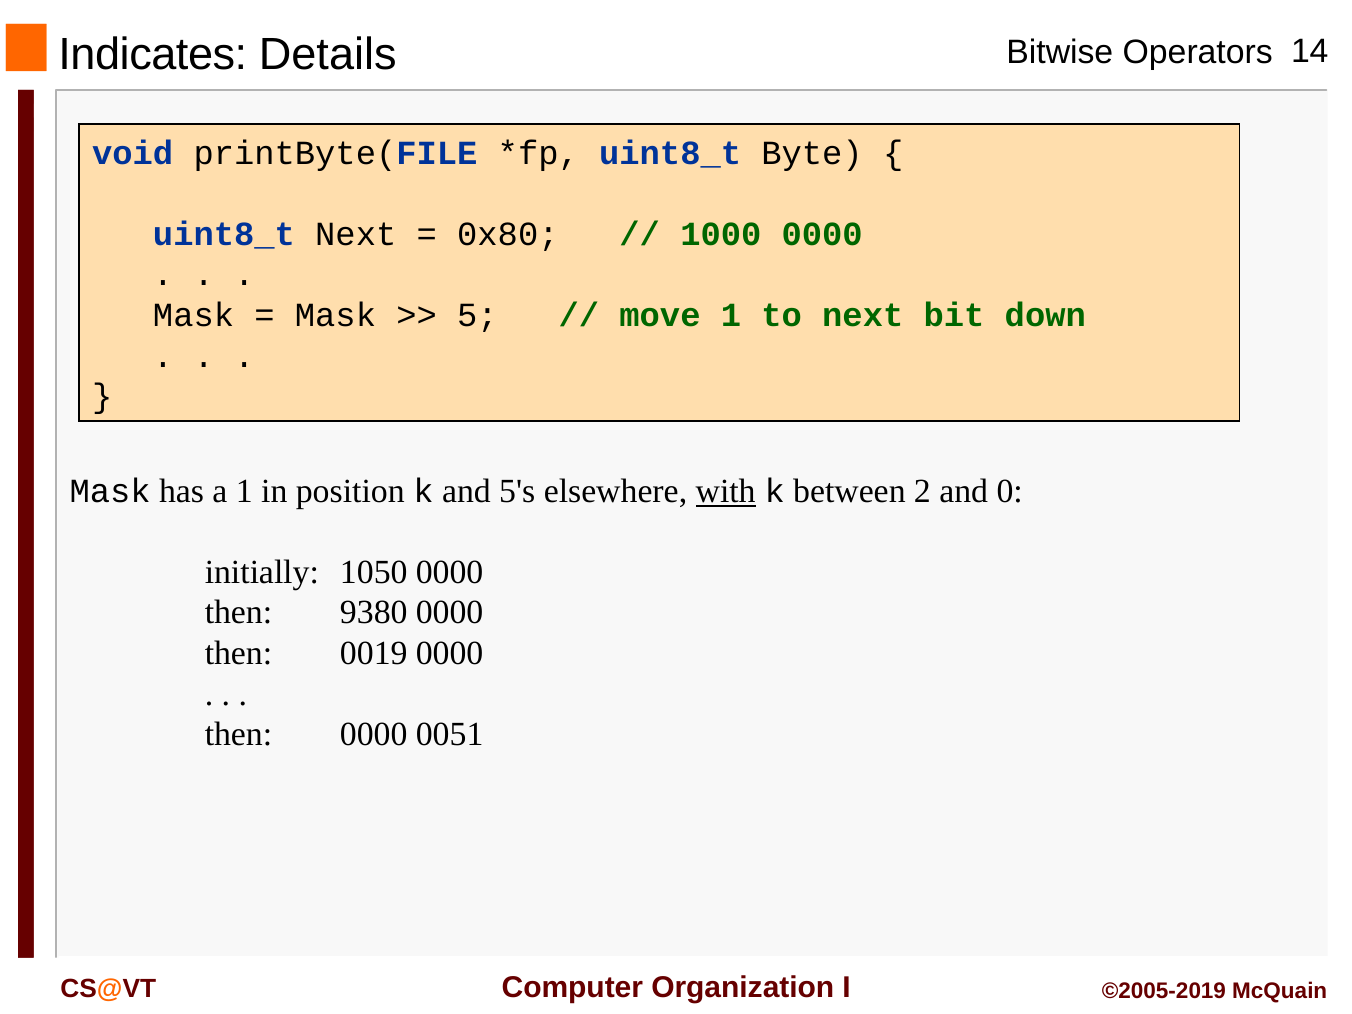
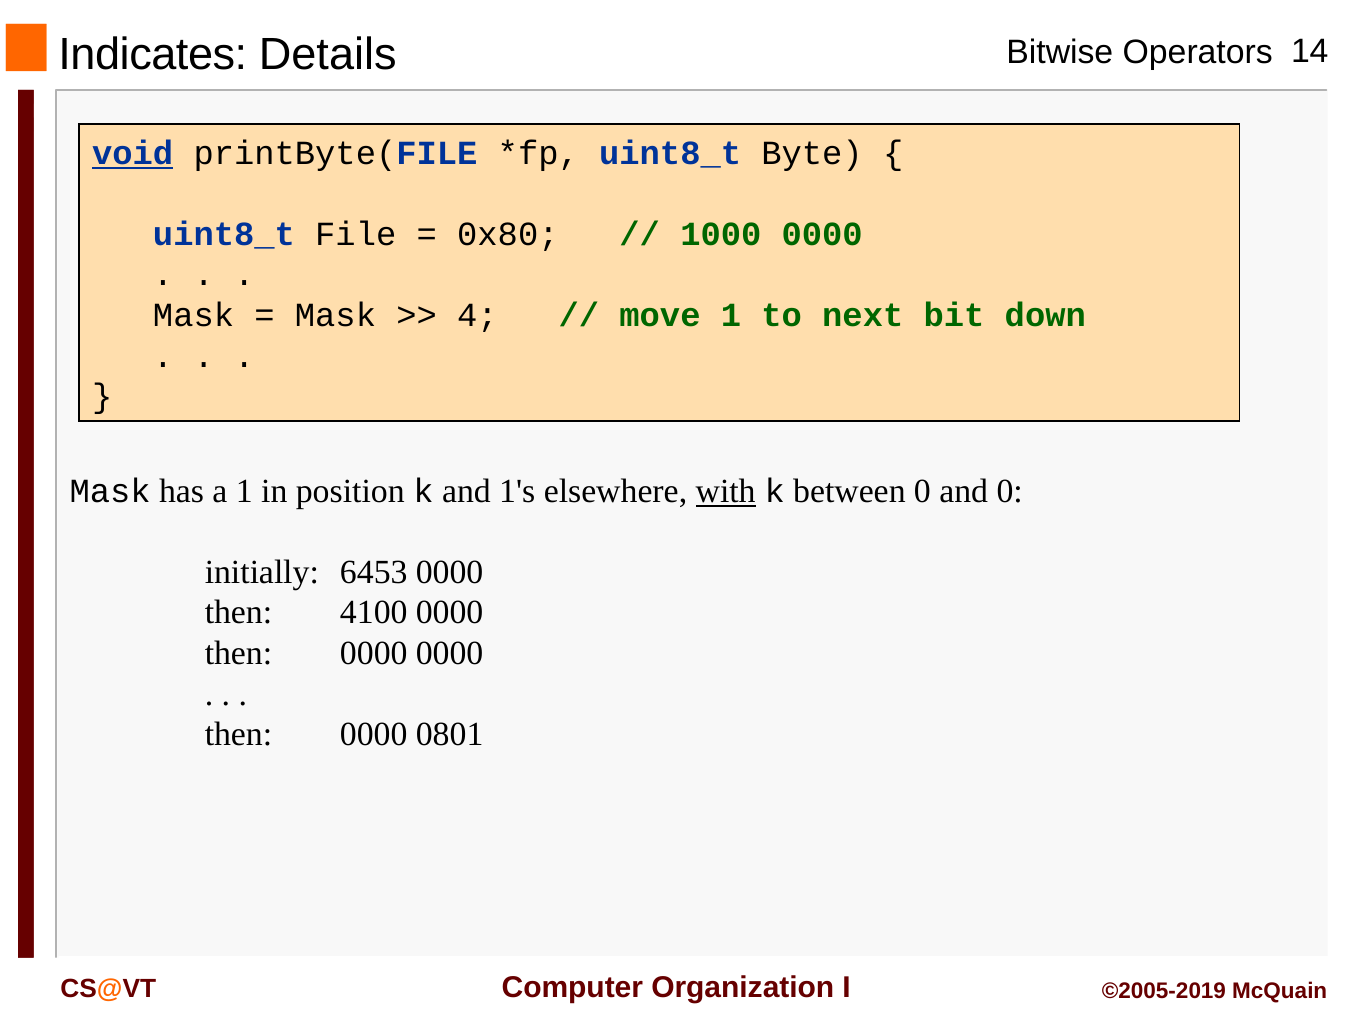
void underline: none -> present
uint8_t Next: Next -> File
5: 5 -> 4
5's: 5's -> 1's
between 2: 2 -> 0
1050: 1050 -> 6453
9380: 9380 -> 4100
0019 at (374, 653): 0019 -> 0000
0051: 0051 -> 0801
